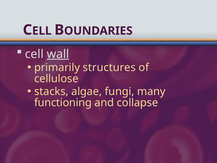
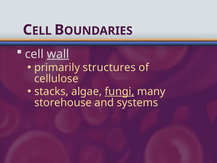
fungi underline: none -> present
functioning: functioning -> storehouse
collapse: collapse -> systems
